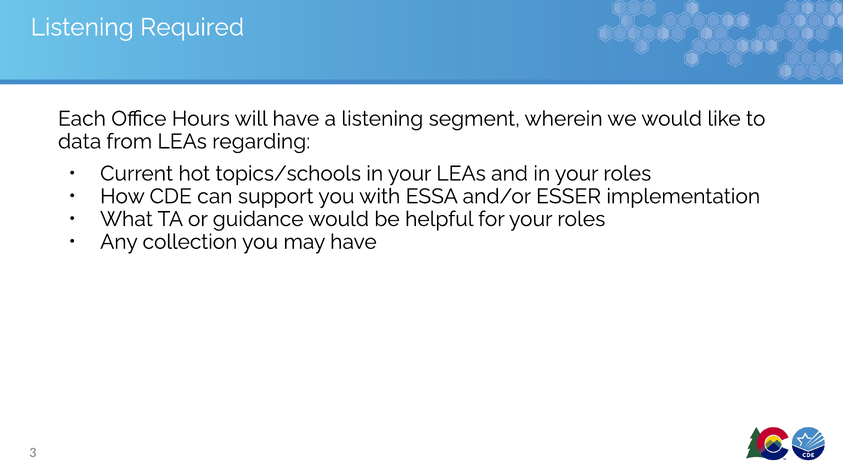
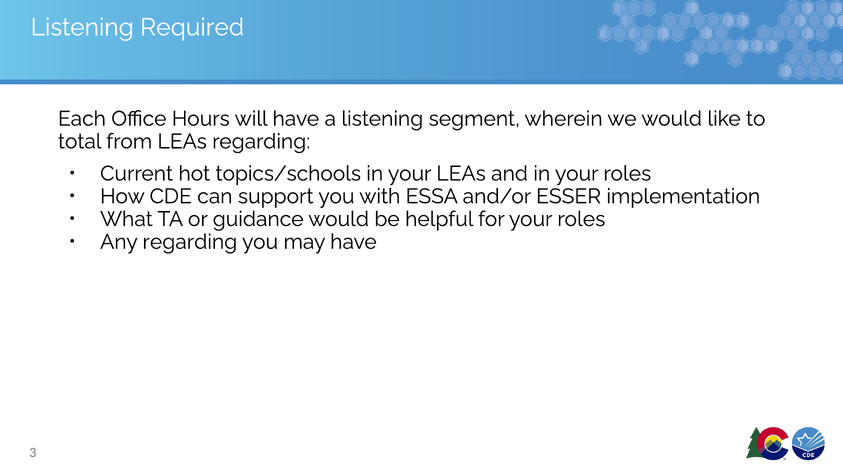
data: data -> total
Any collection: collection -> regarding
